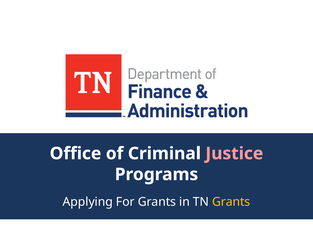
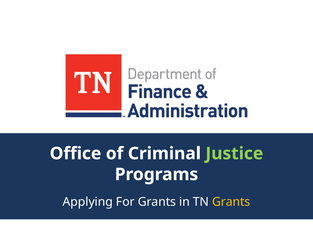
Justice colour: pink -> light green
